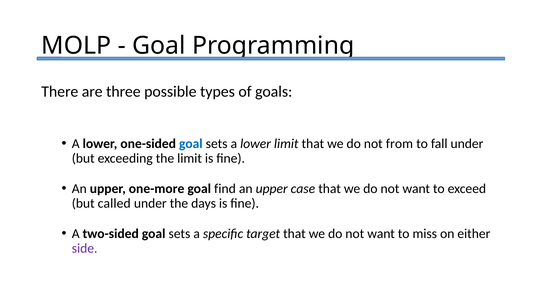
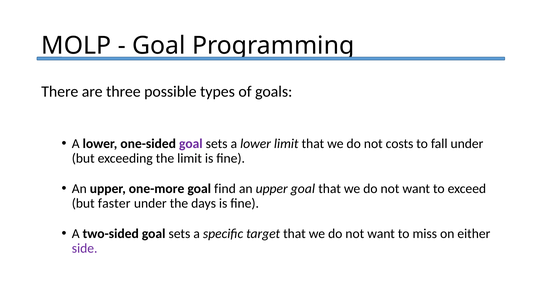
goal at (191, 144) colour: blue -> purple
from: from -> costs
upper case: case -> goal
called: called -> faster
